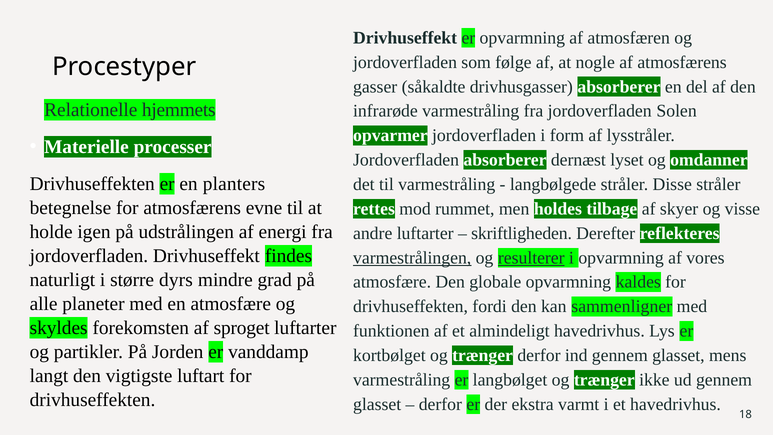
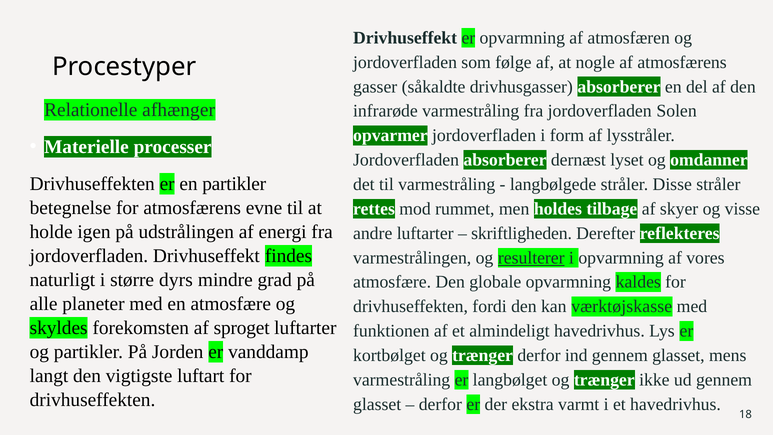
hjemmets: hjemmets -> afhænger
en planters: planters -> partikler
varmestrålingen underline: present -> none
sammenligner: sammenligner -> værktøjskasse
